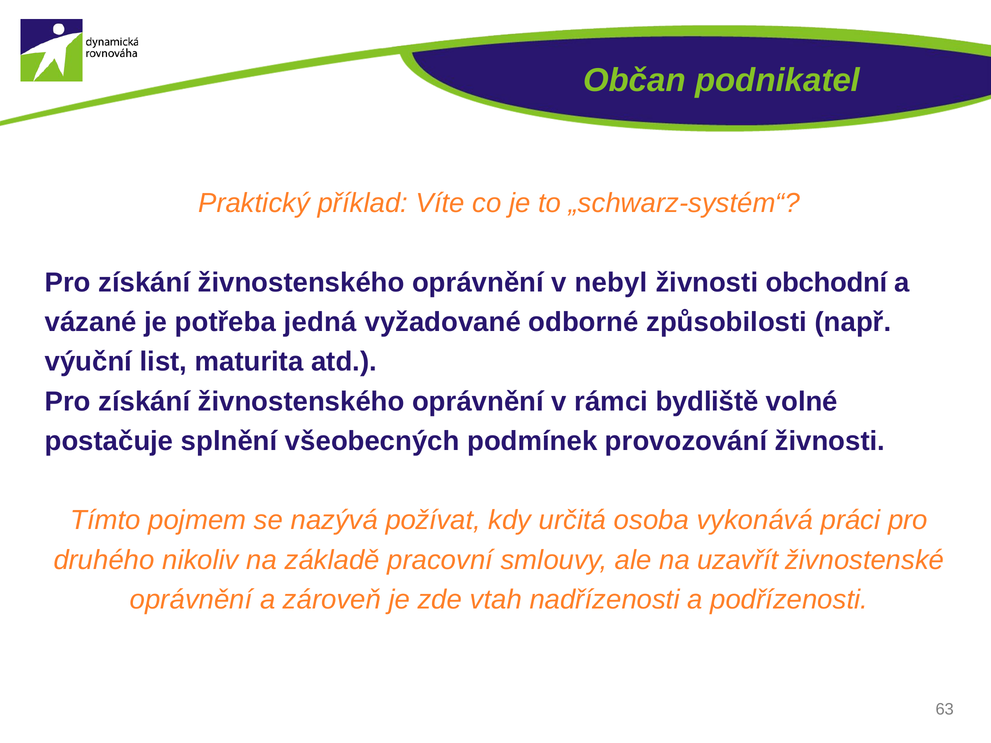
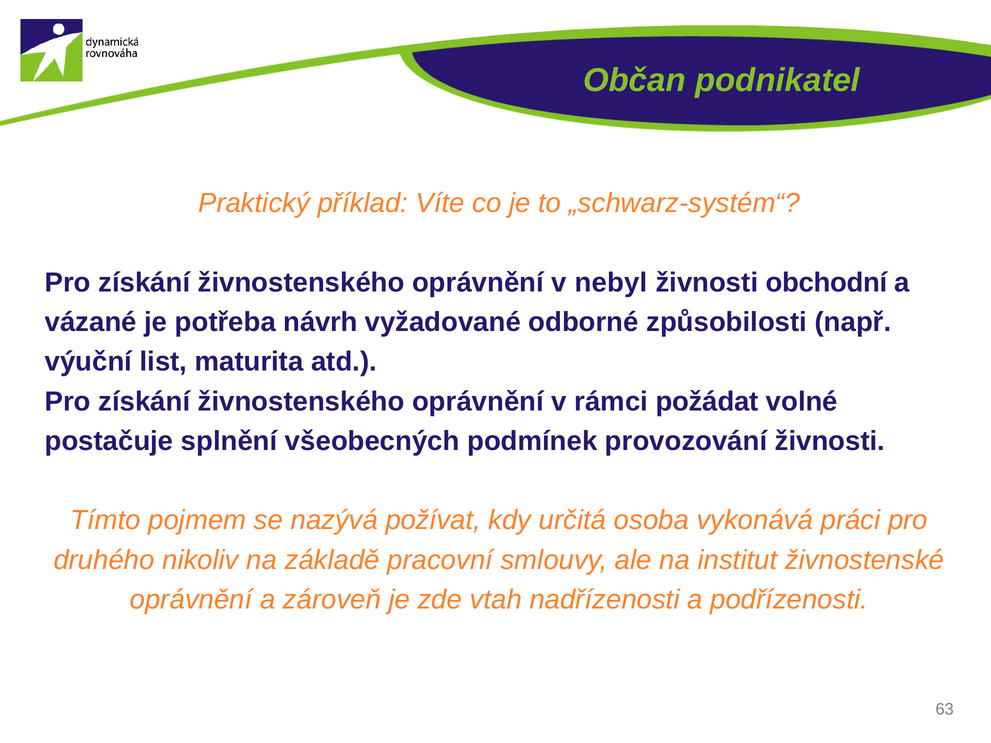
jedná: jedná -> návrh
bydliště: bydliště -> požádat
uzavřít: uzavřít -> institut
